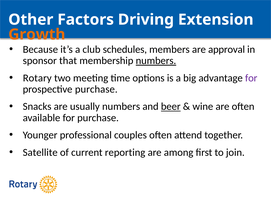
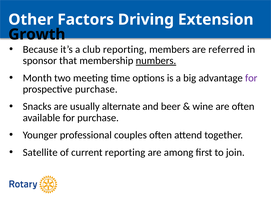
Growth colour: orange -> black
club schedules: schedules -> reporting
approval: approval -> referred
Rotary: Rotary -> Month
usually numbers: numbers -> alternate
beer underline: present -> none
